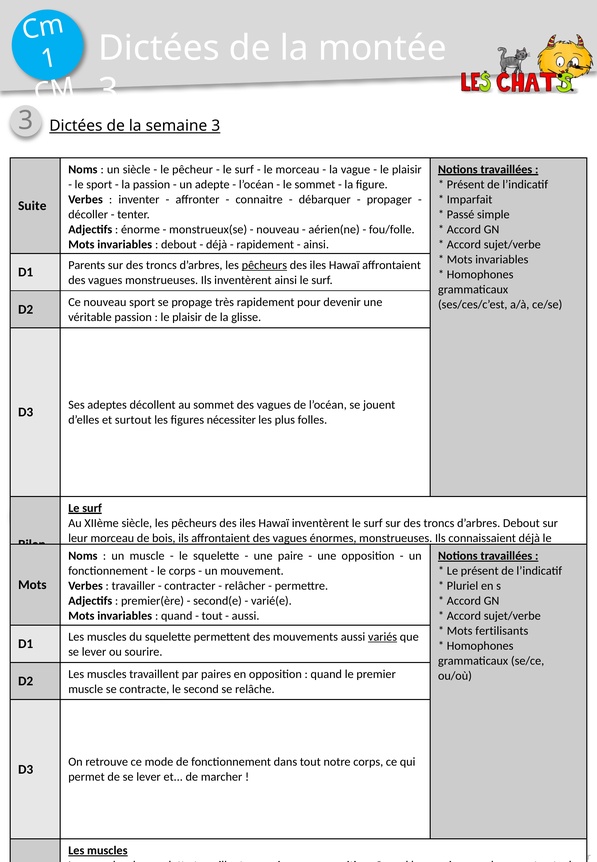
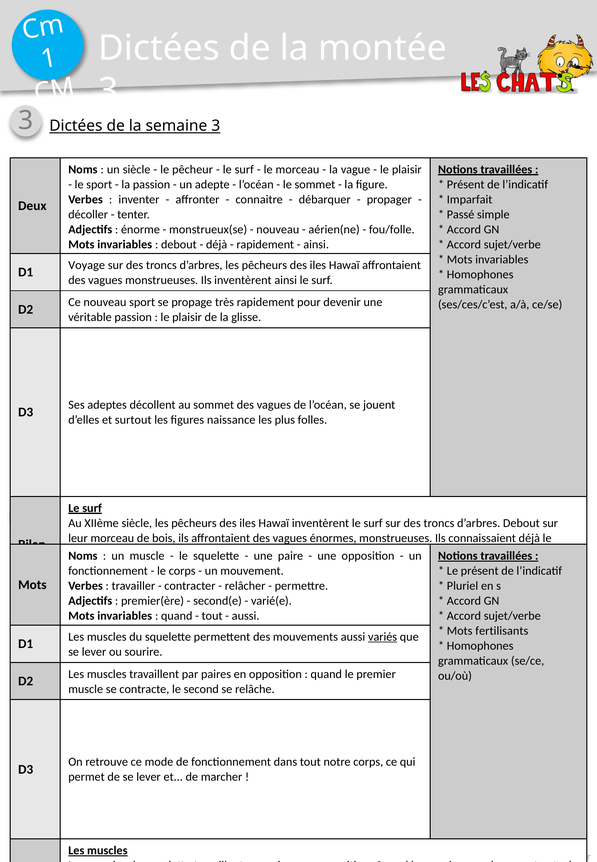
Suite: Suite -> Deux
Parents: Parents -> Voyage
pêcheurs at (264, 265) underline: present -> none
nécessiter: nécessiter -> naissance
